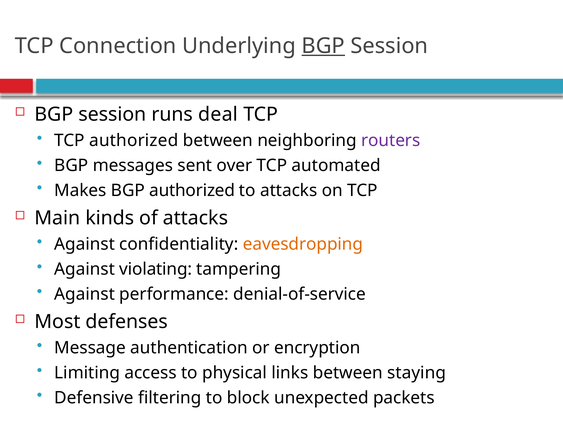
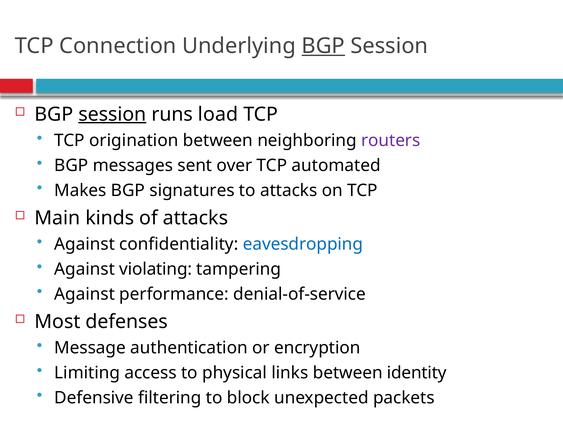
session at (112, 114) underline: none -> present
deal: deal -> load
TCP authorized: authorized -> origination
BGP authorized: authorized -> signatures
eavesdropping colour: orange -> blue
staying: staying -> identity
